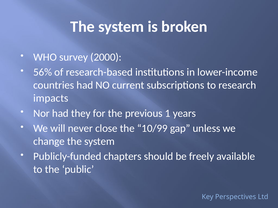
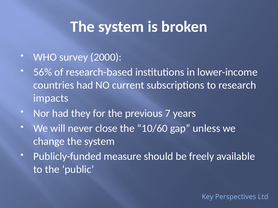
1: 1 -> 7
10/99: 10/99 -> 10/60
chapters: chapters -> measure
